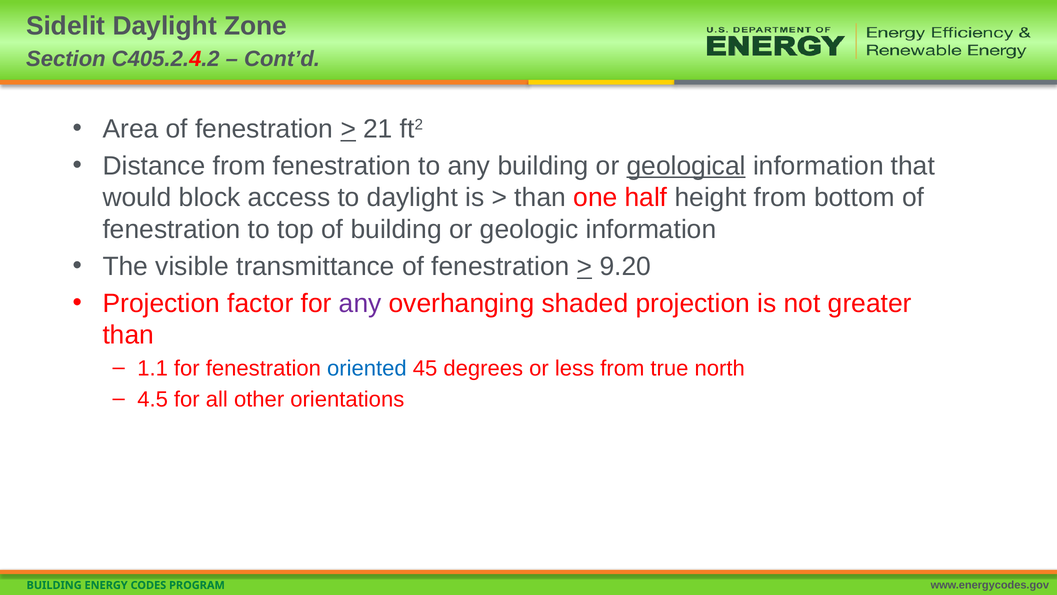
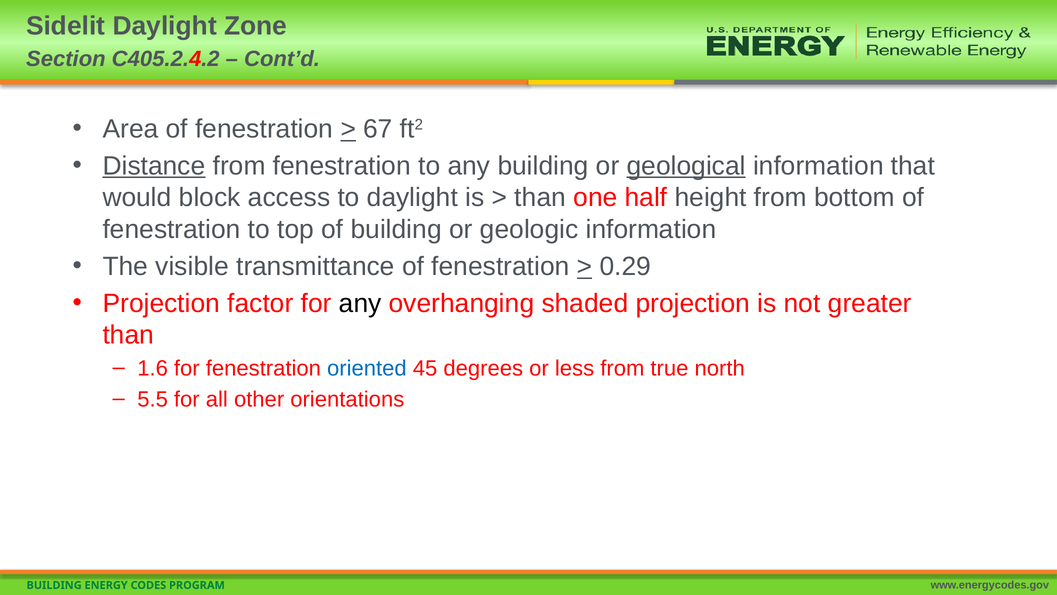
21: 21 -> 67
Distance underline: none -> present
9.20: 9.20 -> 0.29
any at (360, 303) colour: purple -> black
1.1: 1.1 -> 1.6
4.5: 4.5 -> 5.5
